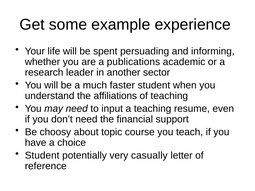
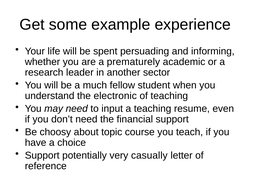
publications: publications -> prematurely
faster: faster -> fellow
affiliations: affiliations -> electronic
Student at (42, 156): Student -> Support
